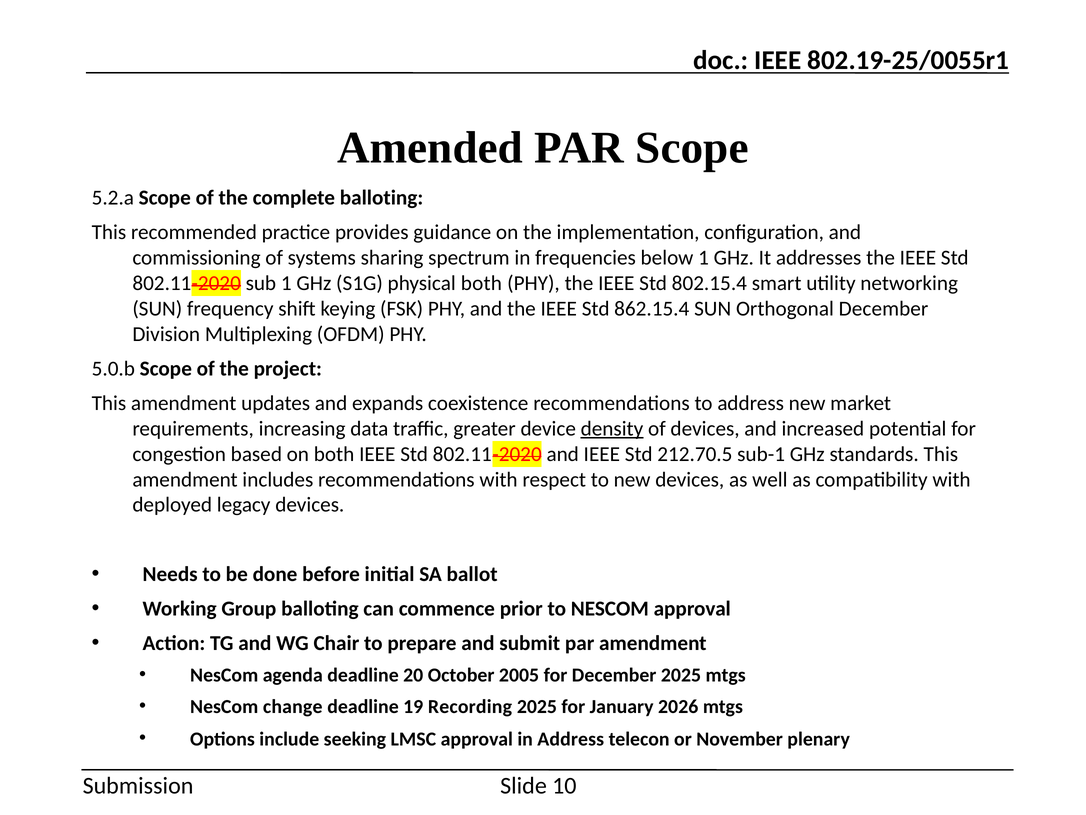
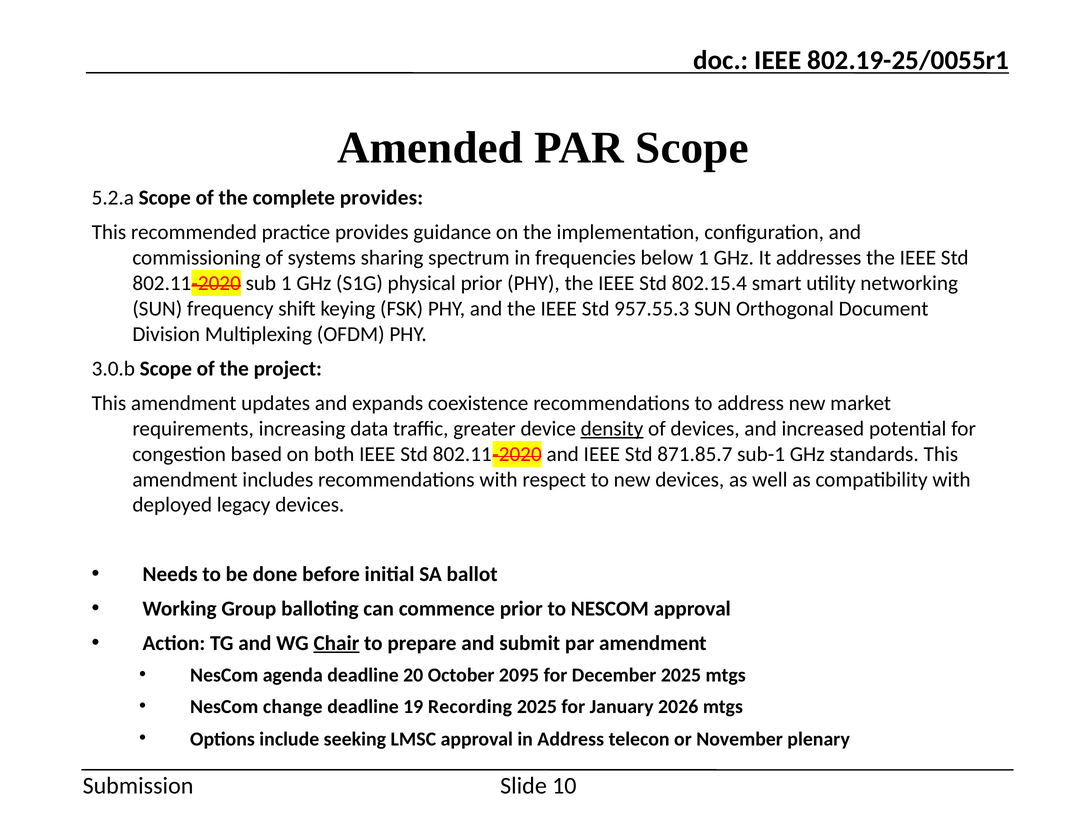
complete balloting: balloting -> provides
physical both: both -> prior
862.15.4: 862.15.4 -> 957.55.3
Orthogonal December: December -> Document
5.0.b: 5.0.b -> 3.0.b
212.70.5: 212.70.5 -> 871.85.7
Chair underline: none -> present
2005: 2005 -> 2095
